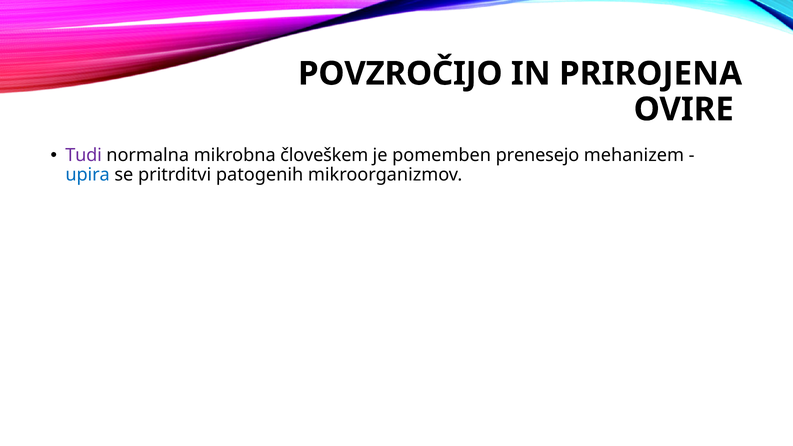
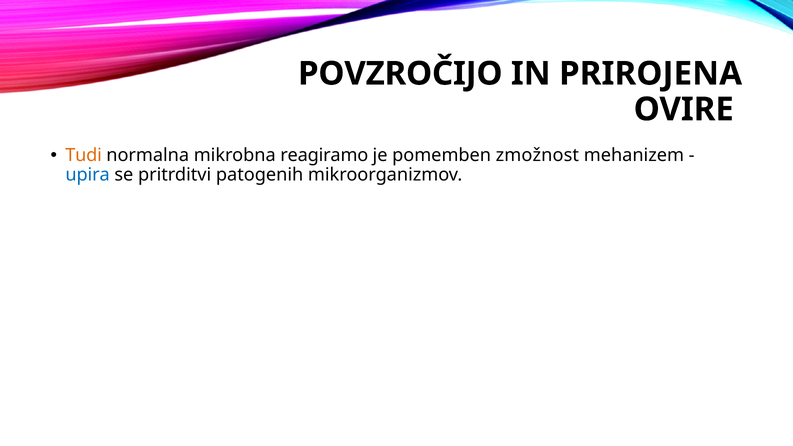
Tudi colour: purple -> orange
človeškem: človeškem -> reagiramo
prenesejo: prenesejo -> zmožnost
